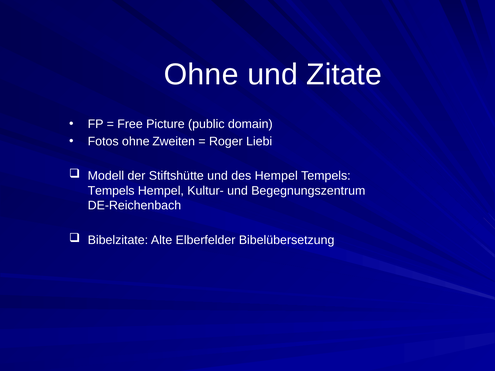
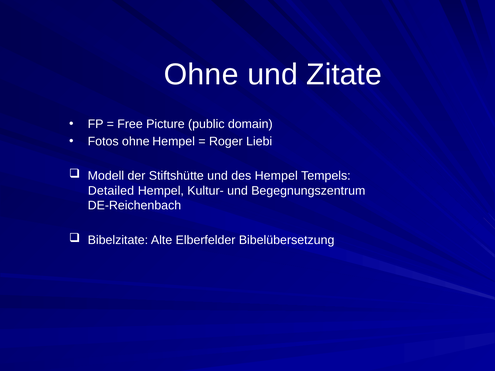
ohne Zweiten: Zweiten -> Hempel
Tempels at (111, 191): Tempels -> Detailed
